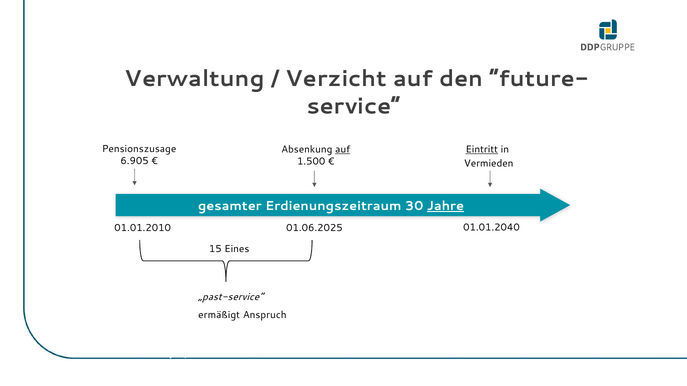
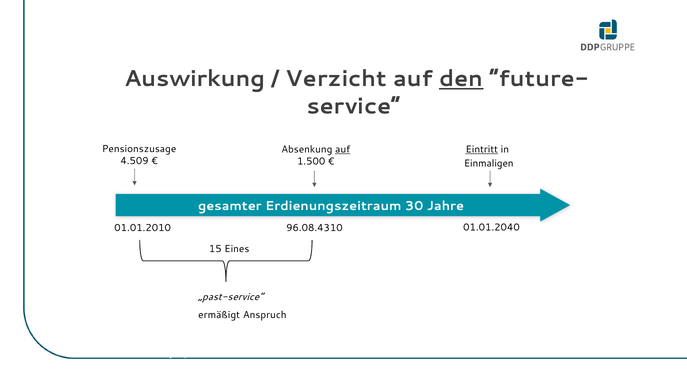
Verwaltung: Verwaltung -> Auswirkung
den underline: none -> present
6.905: 6.905 -> 4.509
Vermieden: Vermieden -> Einmaligen
Jahre underline: present -> none
01.06.2025: 01.06.2025 -> 96.08.4310
